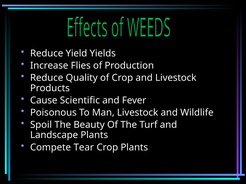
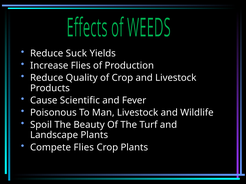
Yield: Yield -> Suck
Compete Tear: Tear -> Flies
